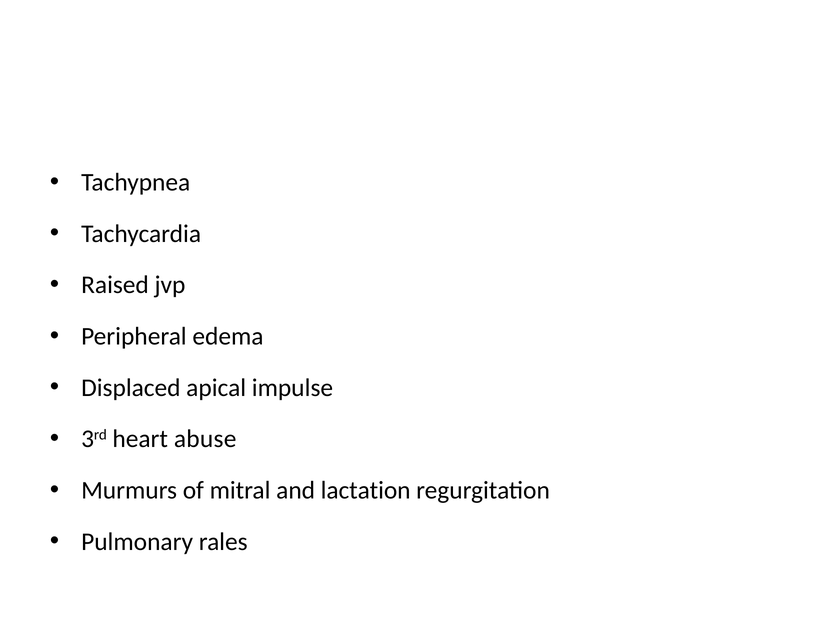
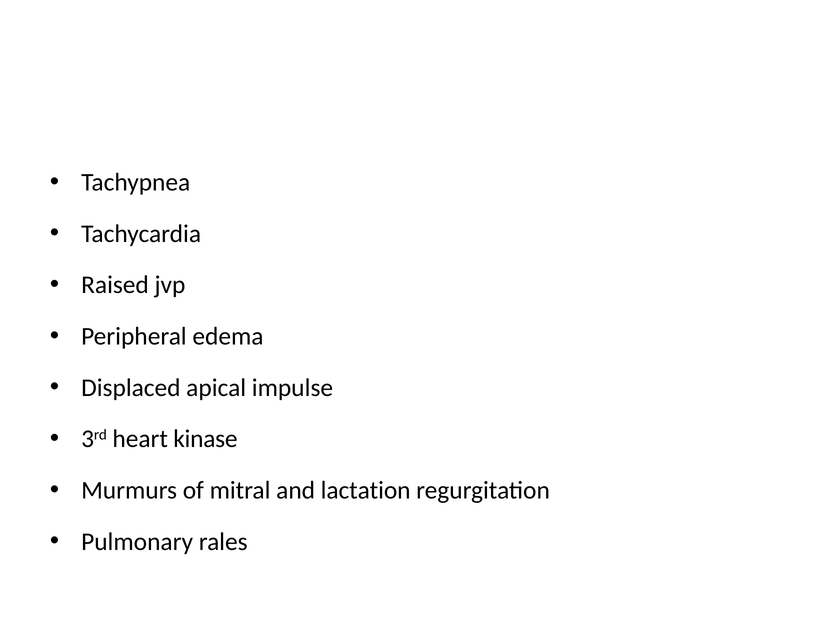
abuse: abuse -> kinase
